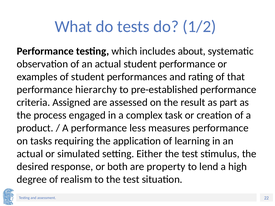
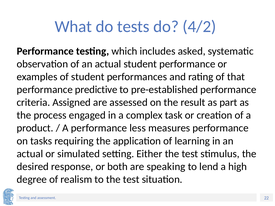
1/2: 1/2 -> 4/2
about: about -> asked
hierarchy: hierarchy -> predictive
property: property -> speaking
